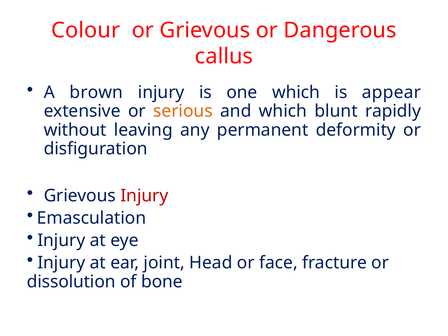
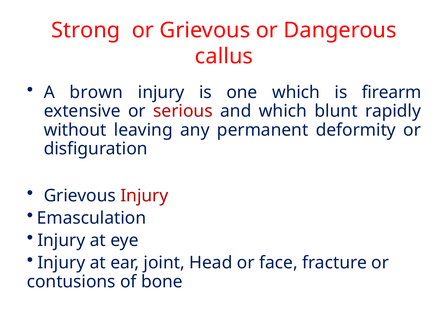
Colour: Colour -> Strong
appear: appear -> firearm
serious colour: orange -> red
dissolution: dissolution -> contusions
